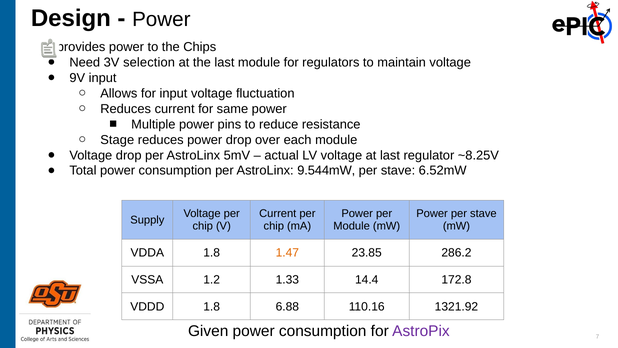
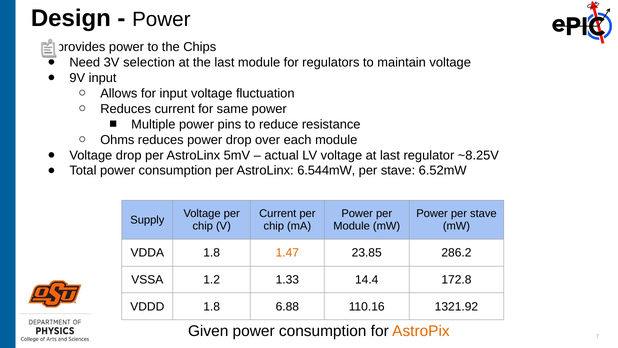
Stage: Stage -> Ohms
9.544mW: 9.544mW -> 6.544mW
AstroPix colour: purple -> orange
